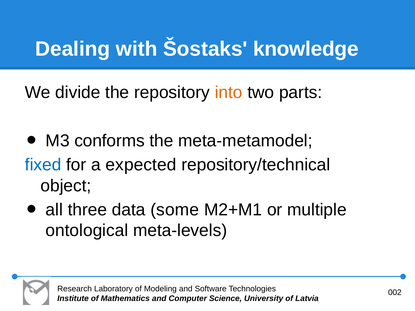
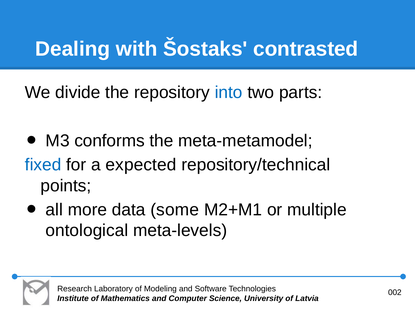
knowledge: knowledge -> contrasted
into colour: orange -> blue
object: object -> points
three: three -> more
